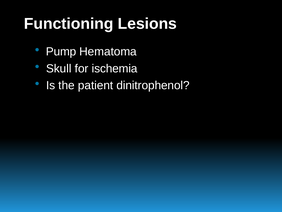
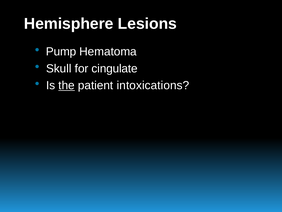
Functioning: Functioning -> Hemisphere
ischemia: ischemia -> cingulate
the underline: none -> present
dinitrophenol: dinitrophenol -> intoxications
